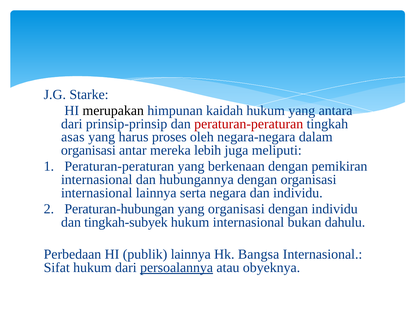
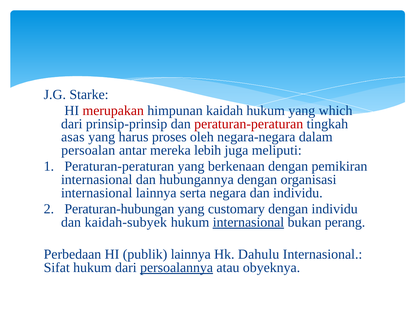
merupakan colour: black -> red
antara: antara -> which
organisasi at (88, 150): organisasi -> persoalan
yang organisasi: organisasi -> customary
tingkah-subyek: tingkah-subyek -> kaidah-subyek
internasional at (248, 222) underline: none -> present
dahulu: dahulu -> perang
Bangsa: Bangsa -> Dahulu
